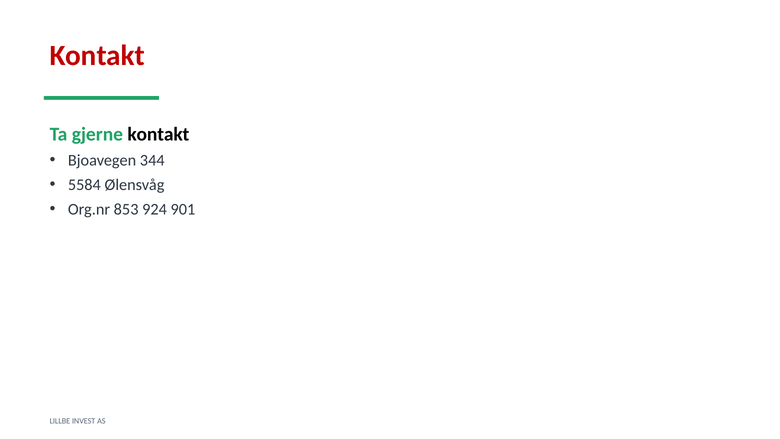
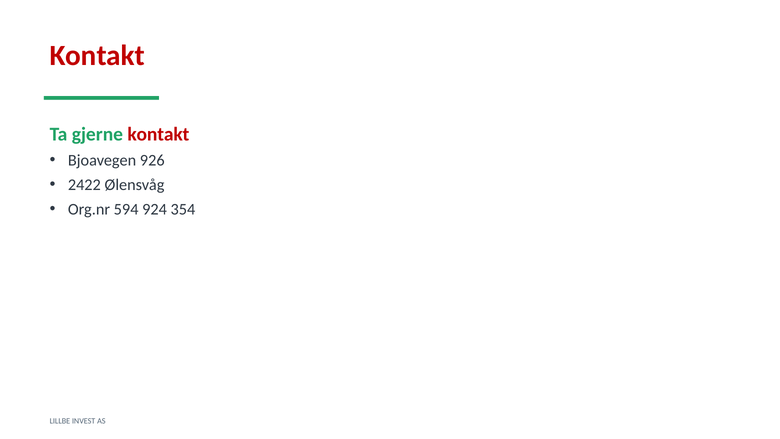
kontakt at (158, 134) colour: black -> red
344: 344 -> 926
5584: 5584 -> 2422
853: 853 -> 594
901: 901 -> 354
